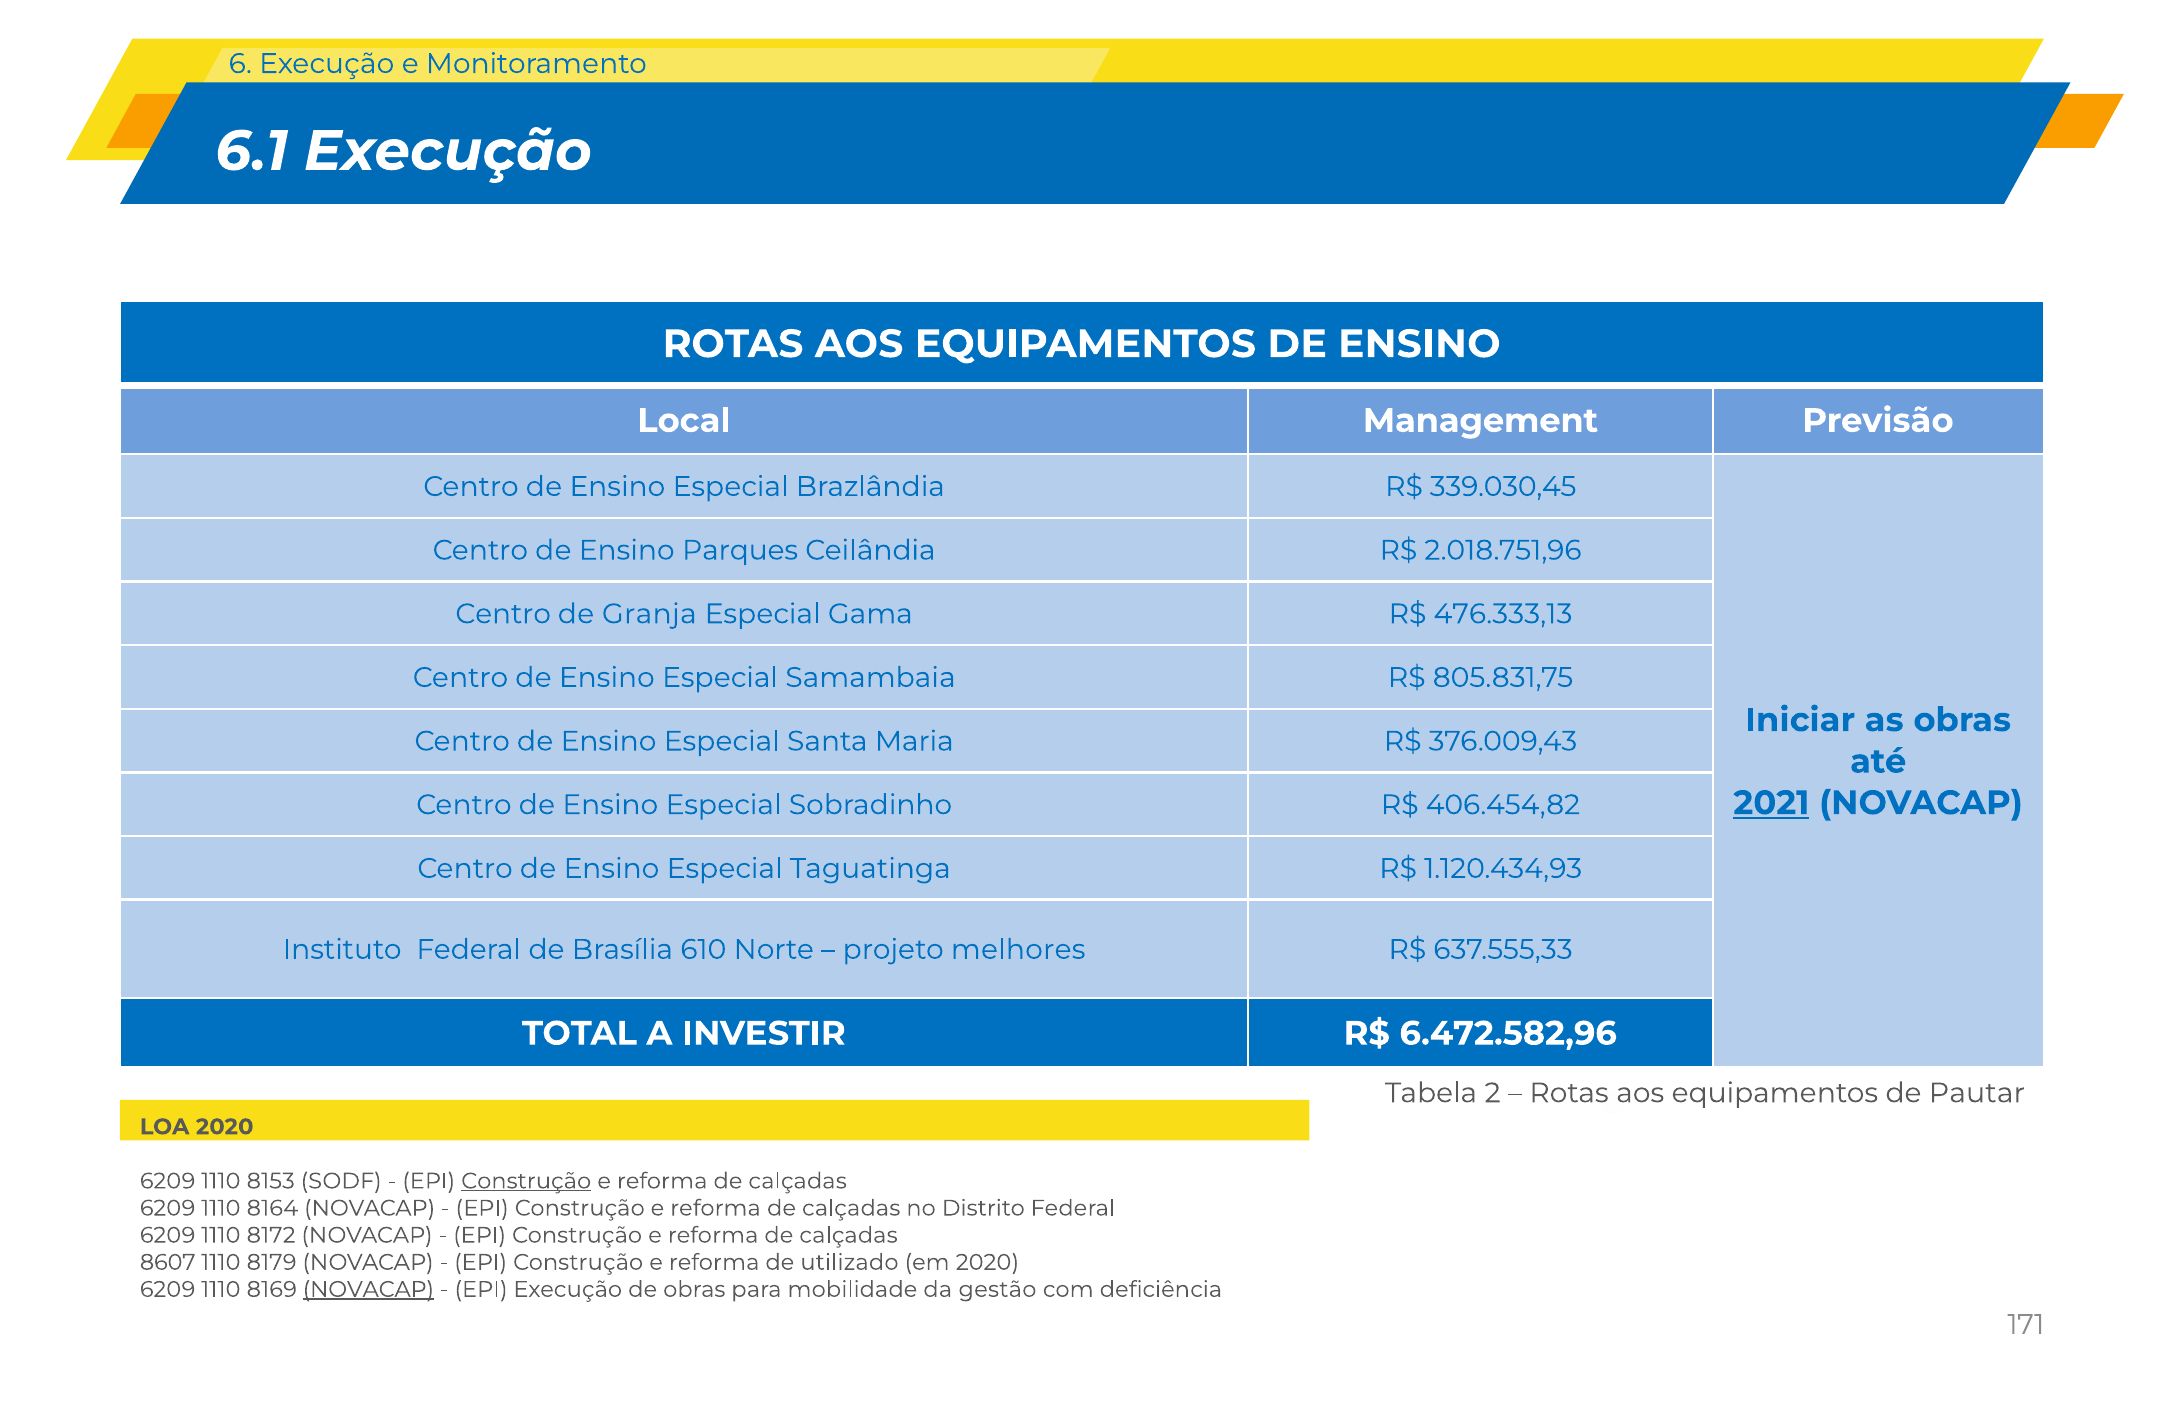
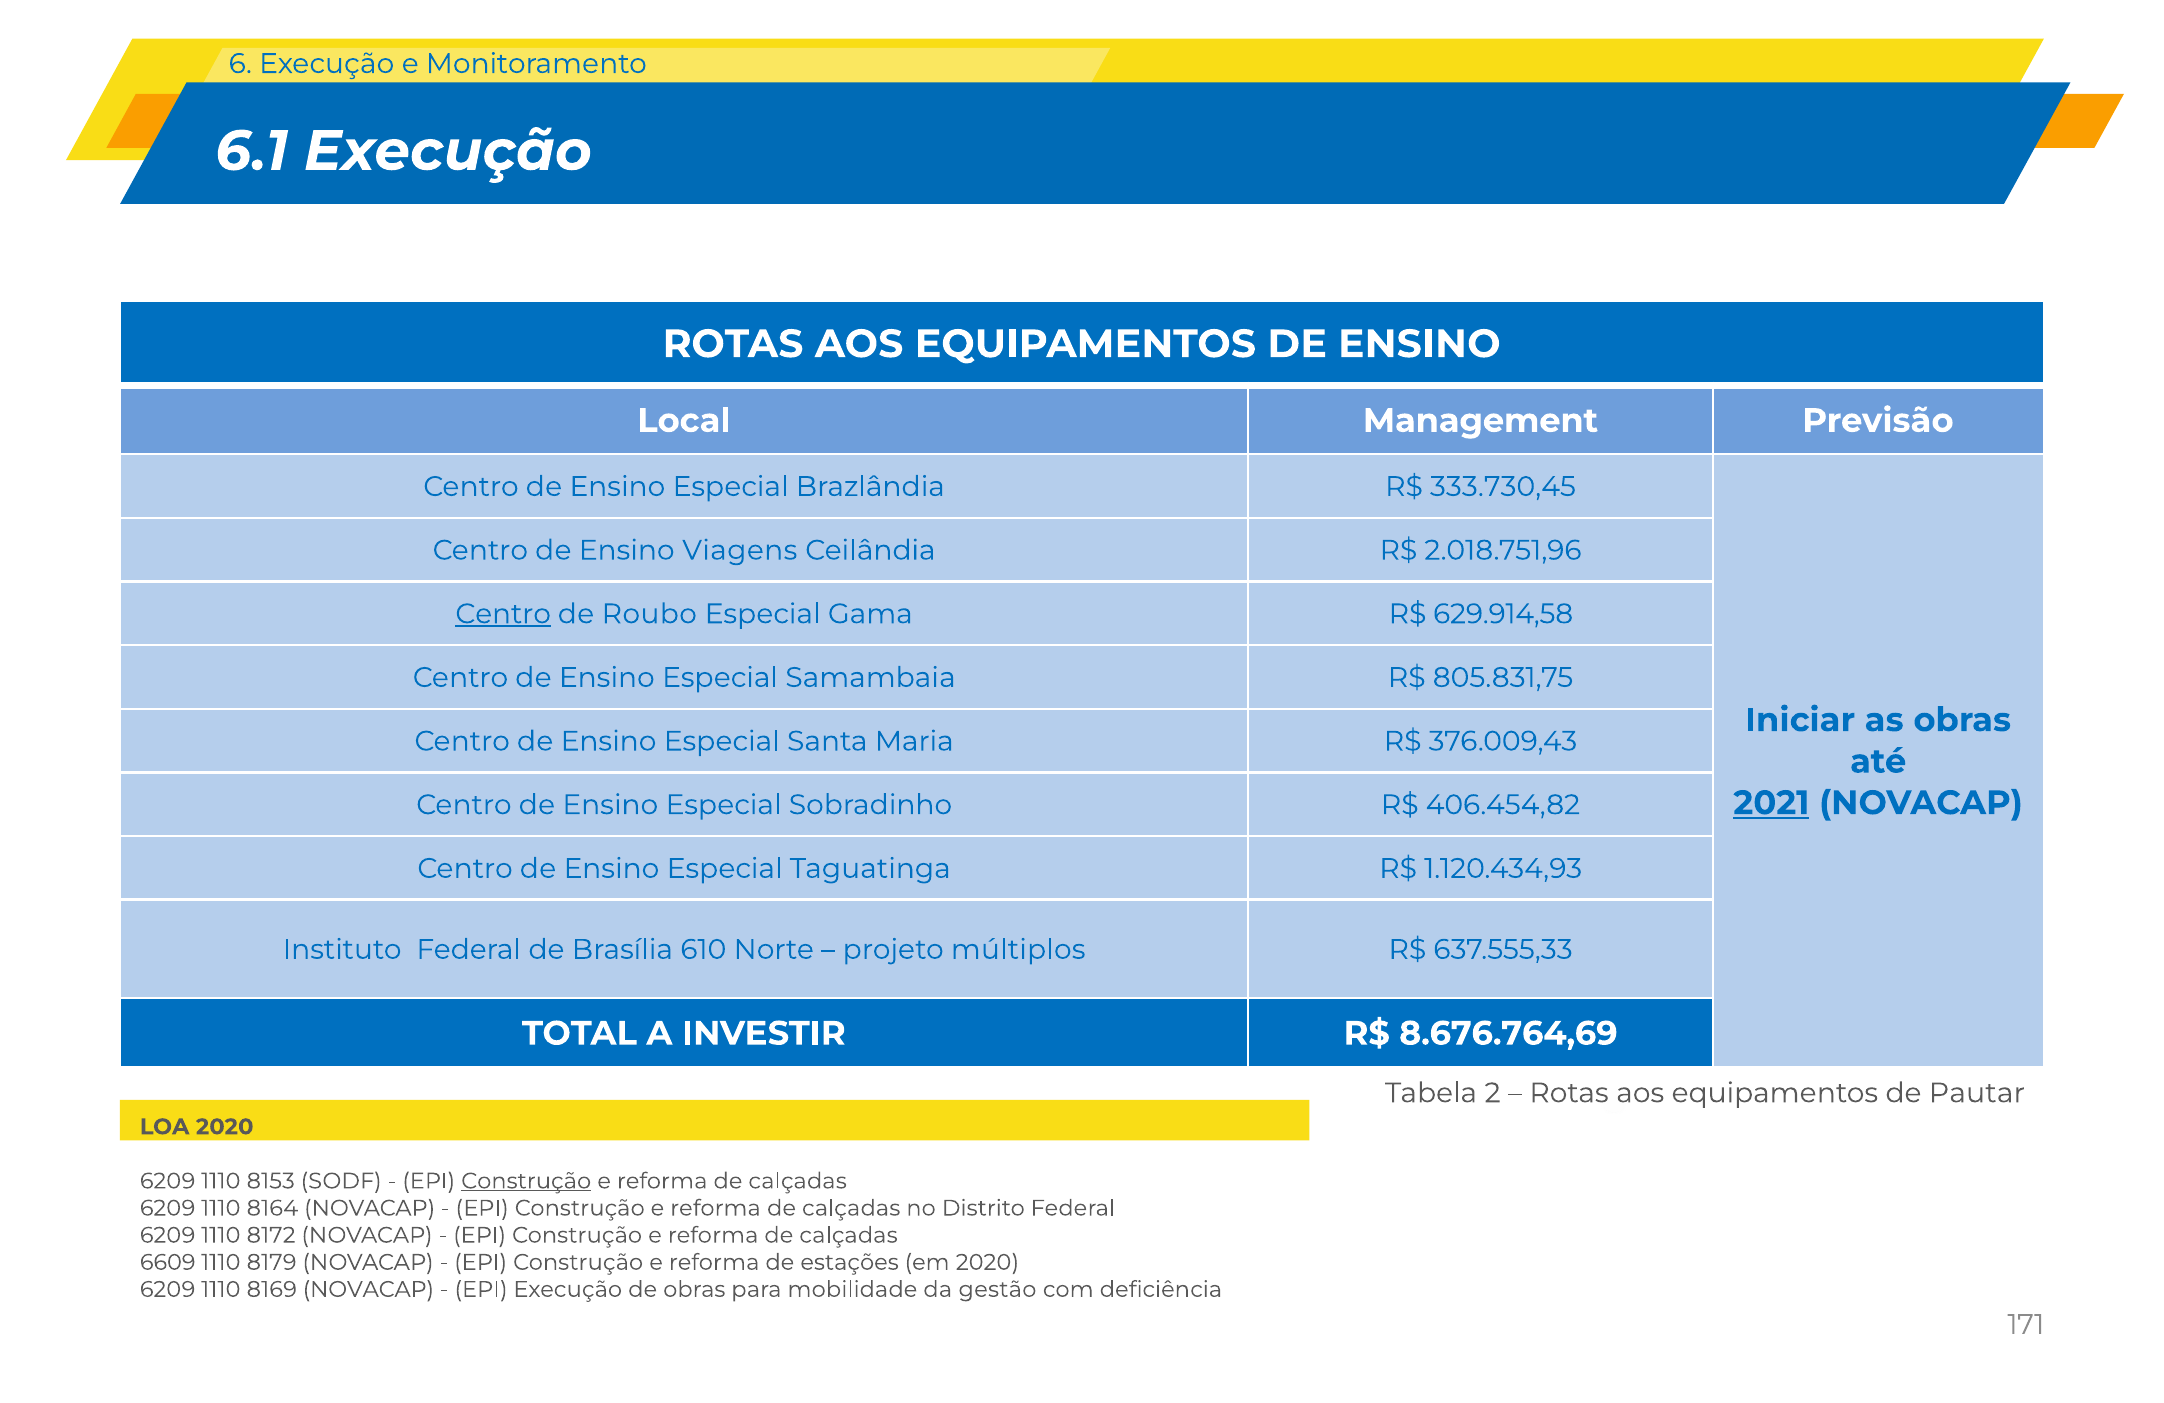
339.030,45: 339.030,45 -> 333.730,45
Parques: Parques -> Viagens
Centro at (503, 614) underline: none -> present
Granja: Granja -> Roubo
476.333,13: 476.333,13 -> 629.914,58
melhores: melhores -> múltiplos
6.472.582,96: 6.472.582,96 -> 8.676.764,69
8607: 8607 -> 6609
utilizado: utilizado -> estações
NOVACAP at (368, 1289) underline: present -> none
